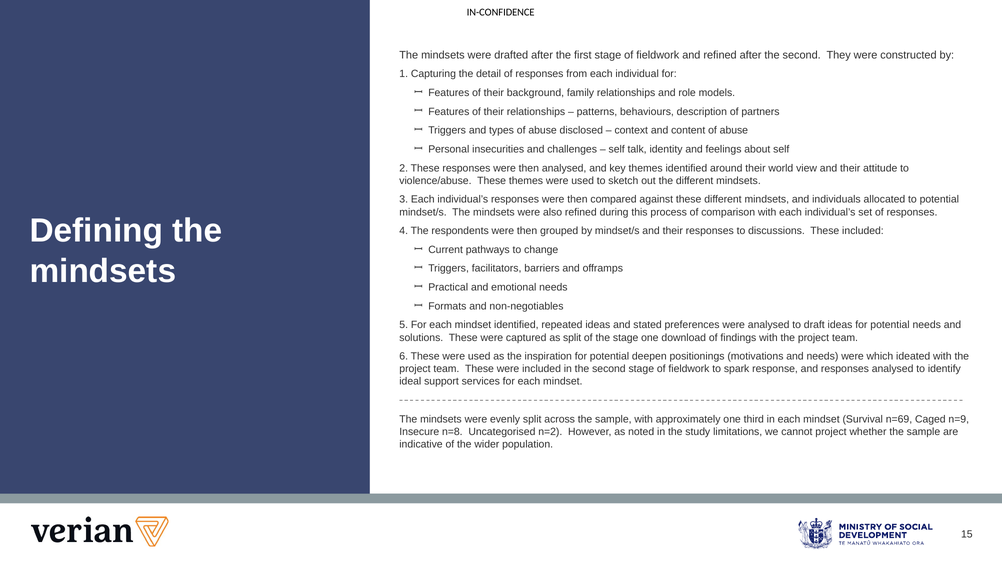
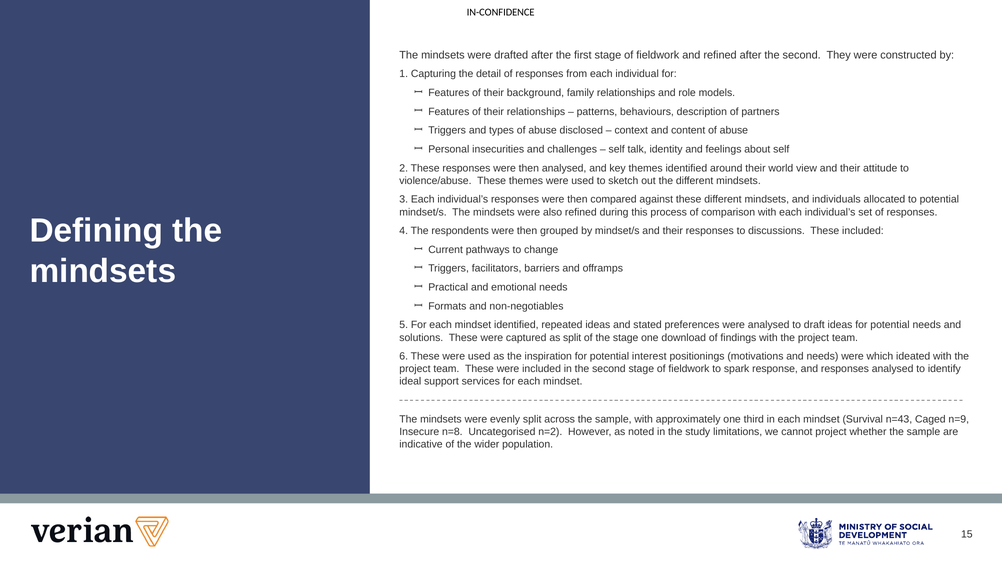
deepen: deepen -> interest
n=69: n=69 -> n=43
